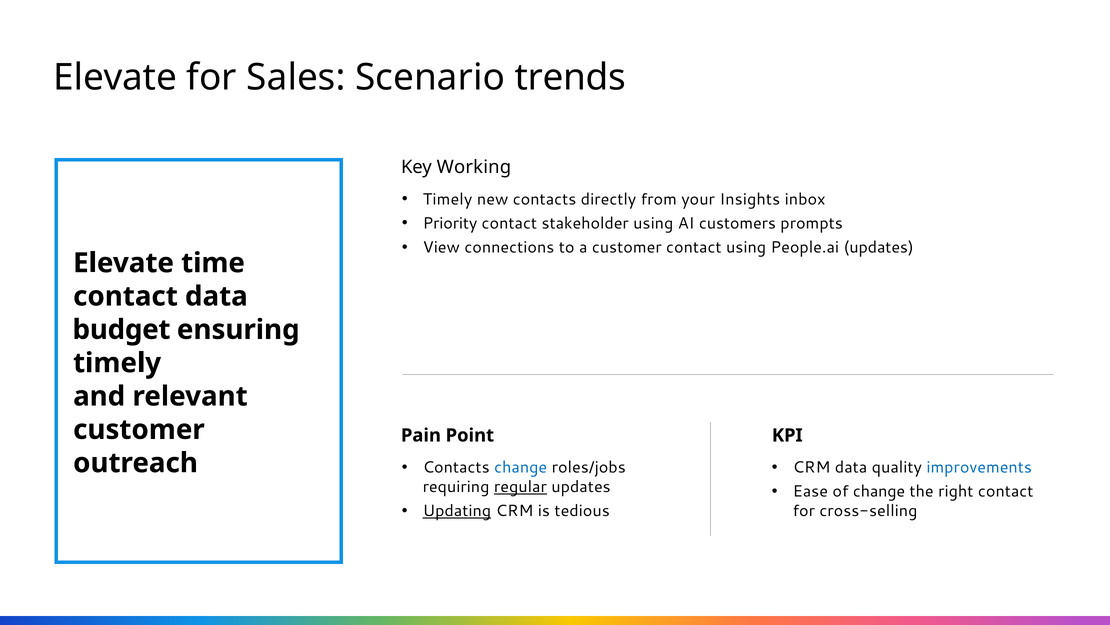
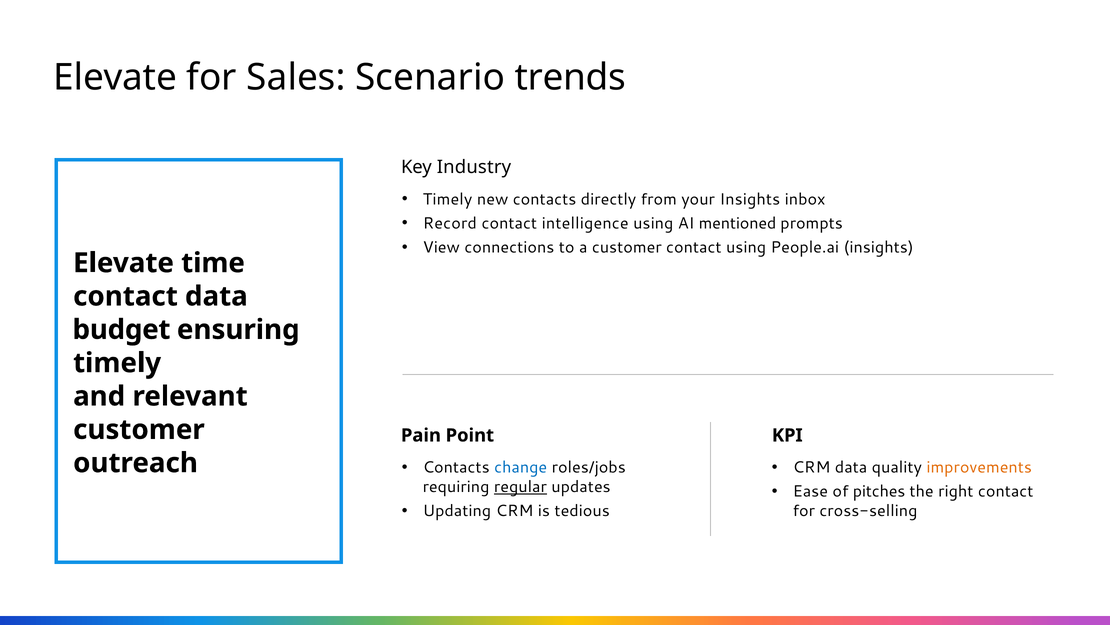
Working: Working -> Industry
Priority: Priority -> Record
stakeholder: stakeholder -> intelligence
customers: customers -> mentioned
People.ai updates: updates -> insights
improvements colour: blue -> orange
of change: change -> pitches
Updating underline: present -> none
